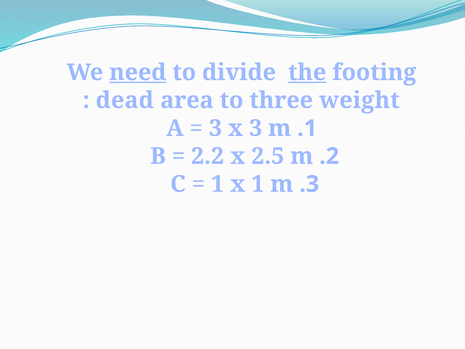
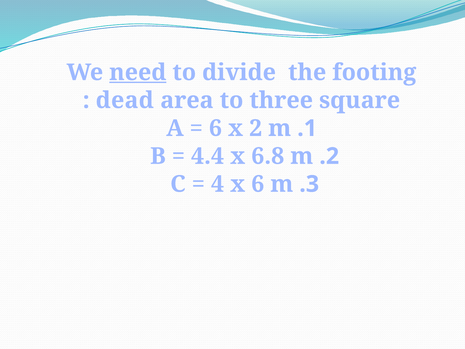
the underline: present -> none
weight: weight -> square
3 at (215, 128): 3 -> 6
x 3: 3 -> 2
2.2: 2.2 -> 4.4
2.5: 2.5 -> 6.8
1 at (218, 184): 1 -> 4
x 1: 1 -> 6
